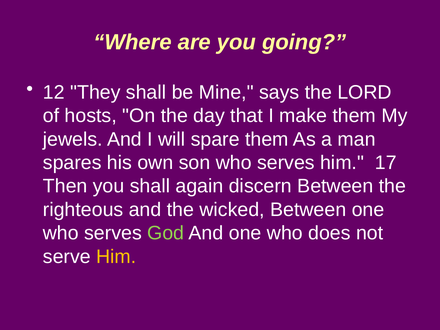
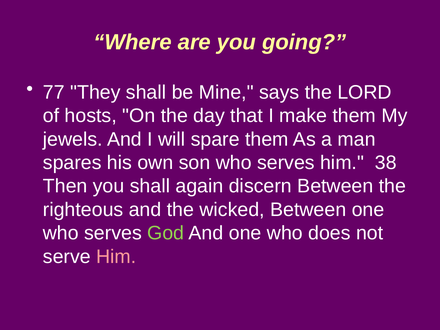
12: 12 -> 77
17: 17 -> 38
Him at (116, 257) colour: yellow -> pink
